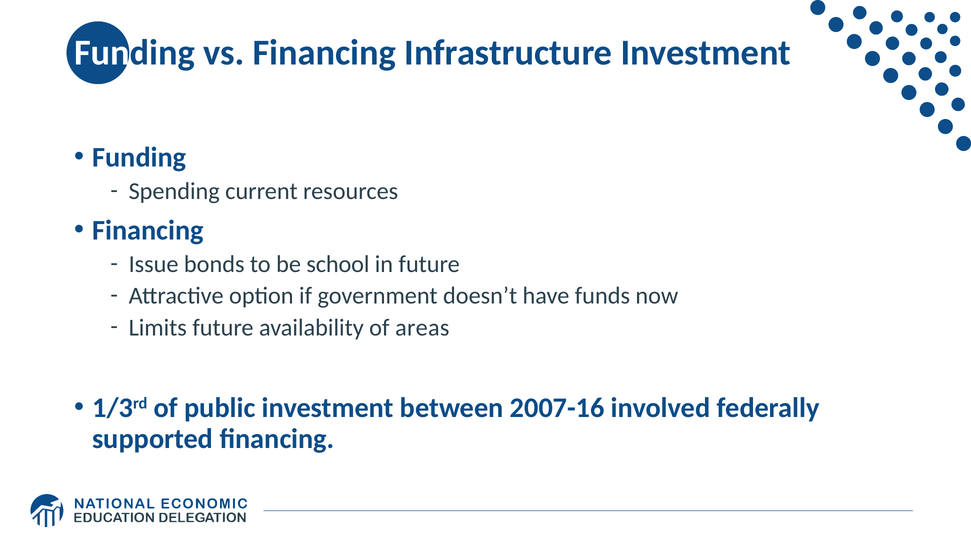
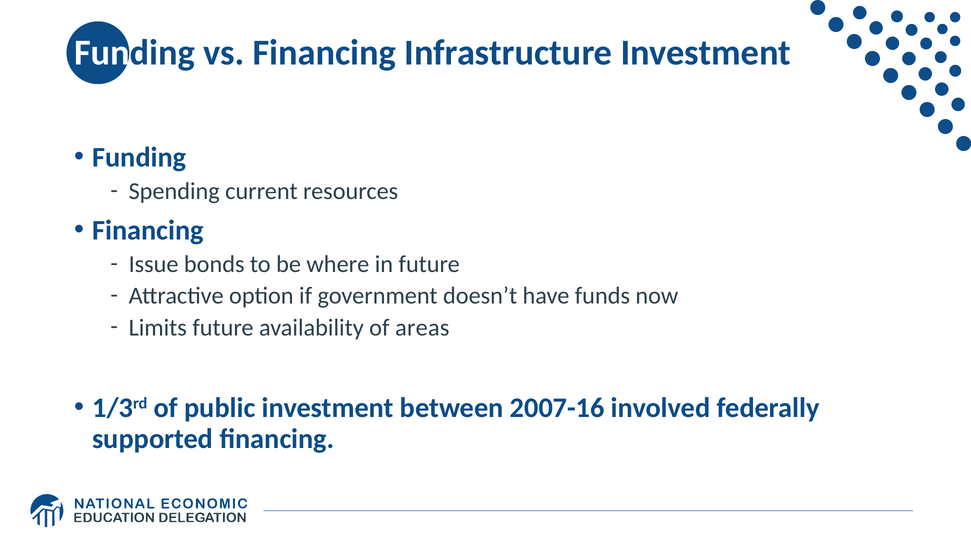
school: school -> where
